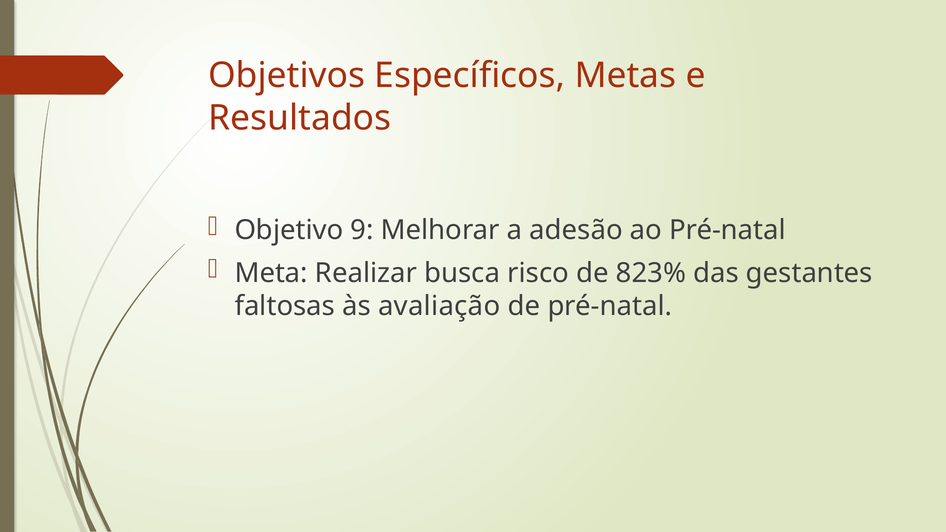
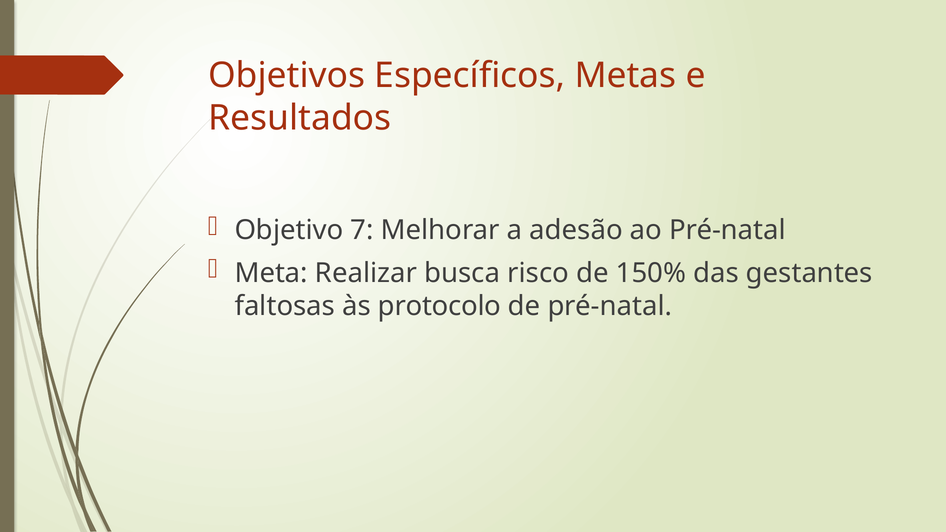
9: 9 -> 7
823%: 823% -> 150%
avaliação: avaliação -> protocolo
